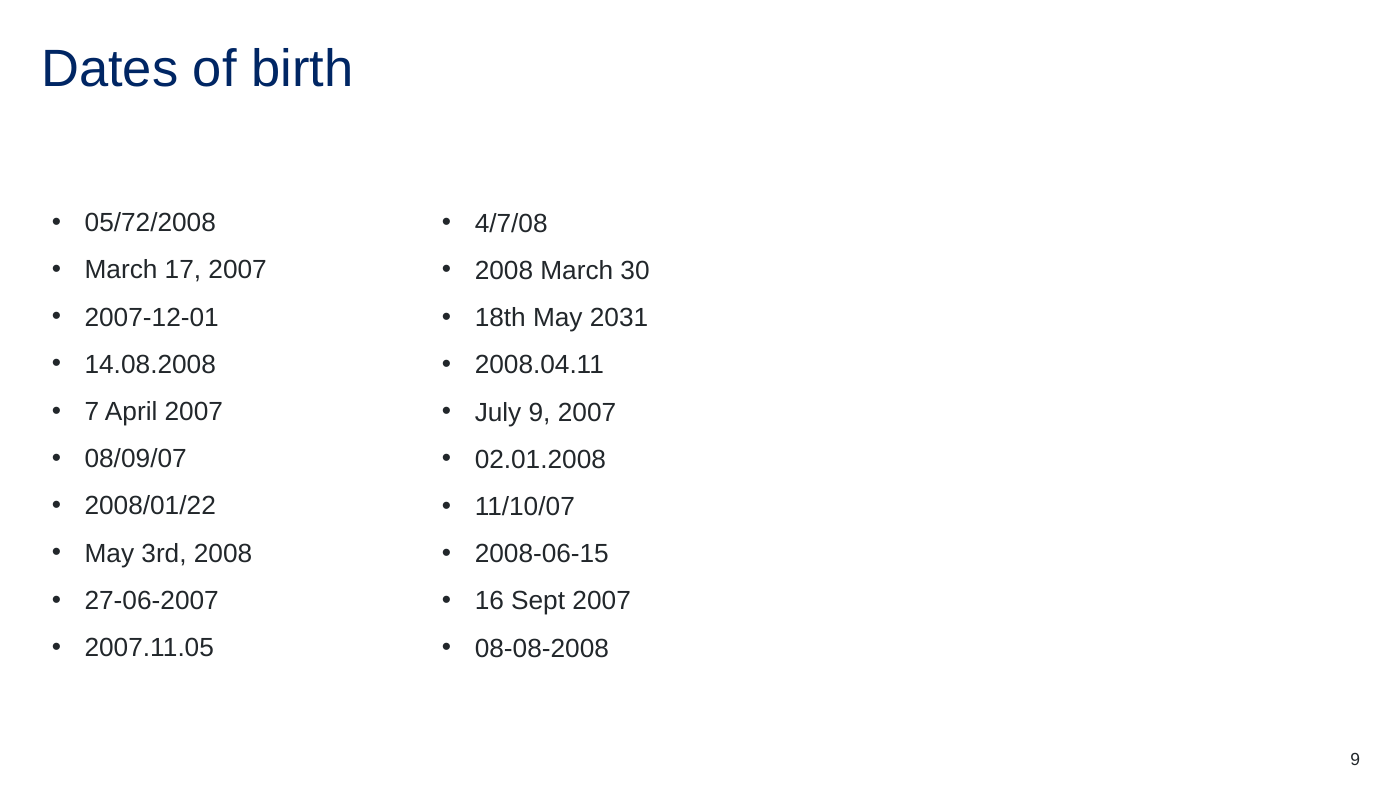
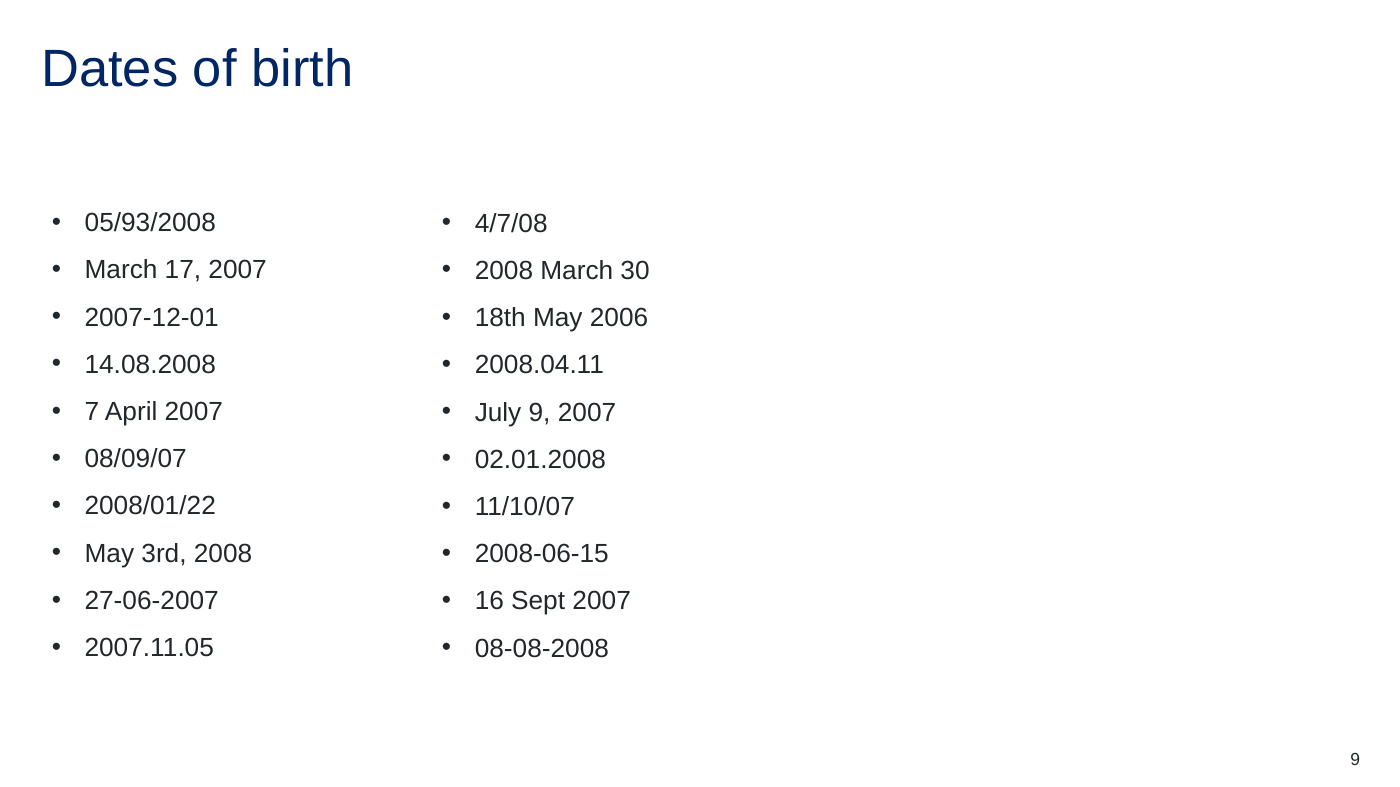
05/72/2008: 05/72/2008 -> 05/93/2008
2031: 2031 -> 2006
